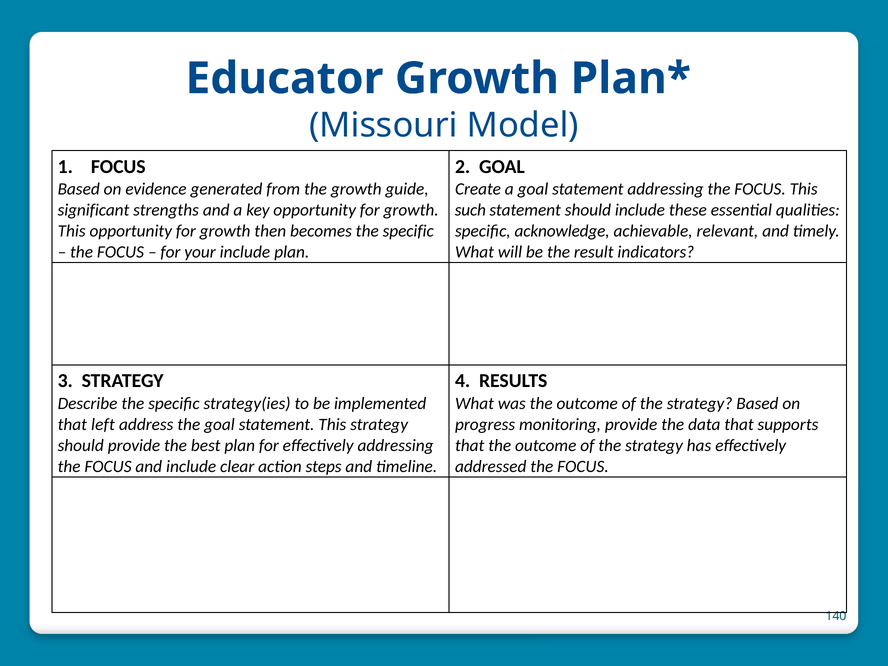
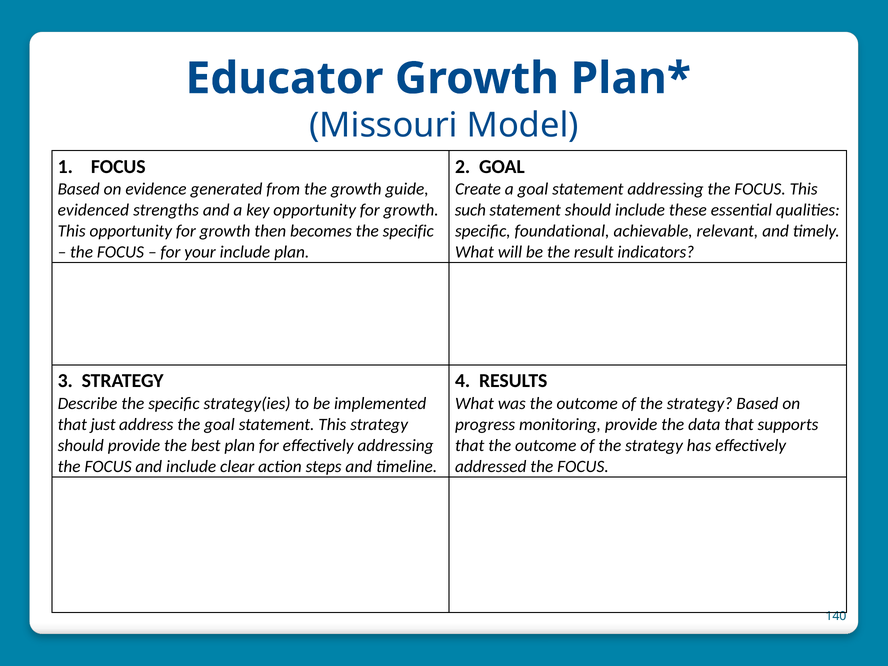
significant: significant -> evidenced
acknowledge: acknowledge -> foundational
left: left -> just
